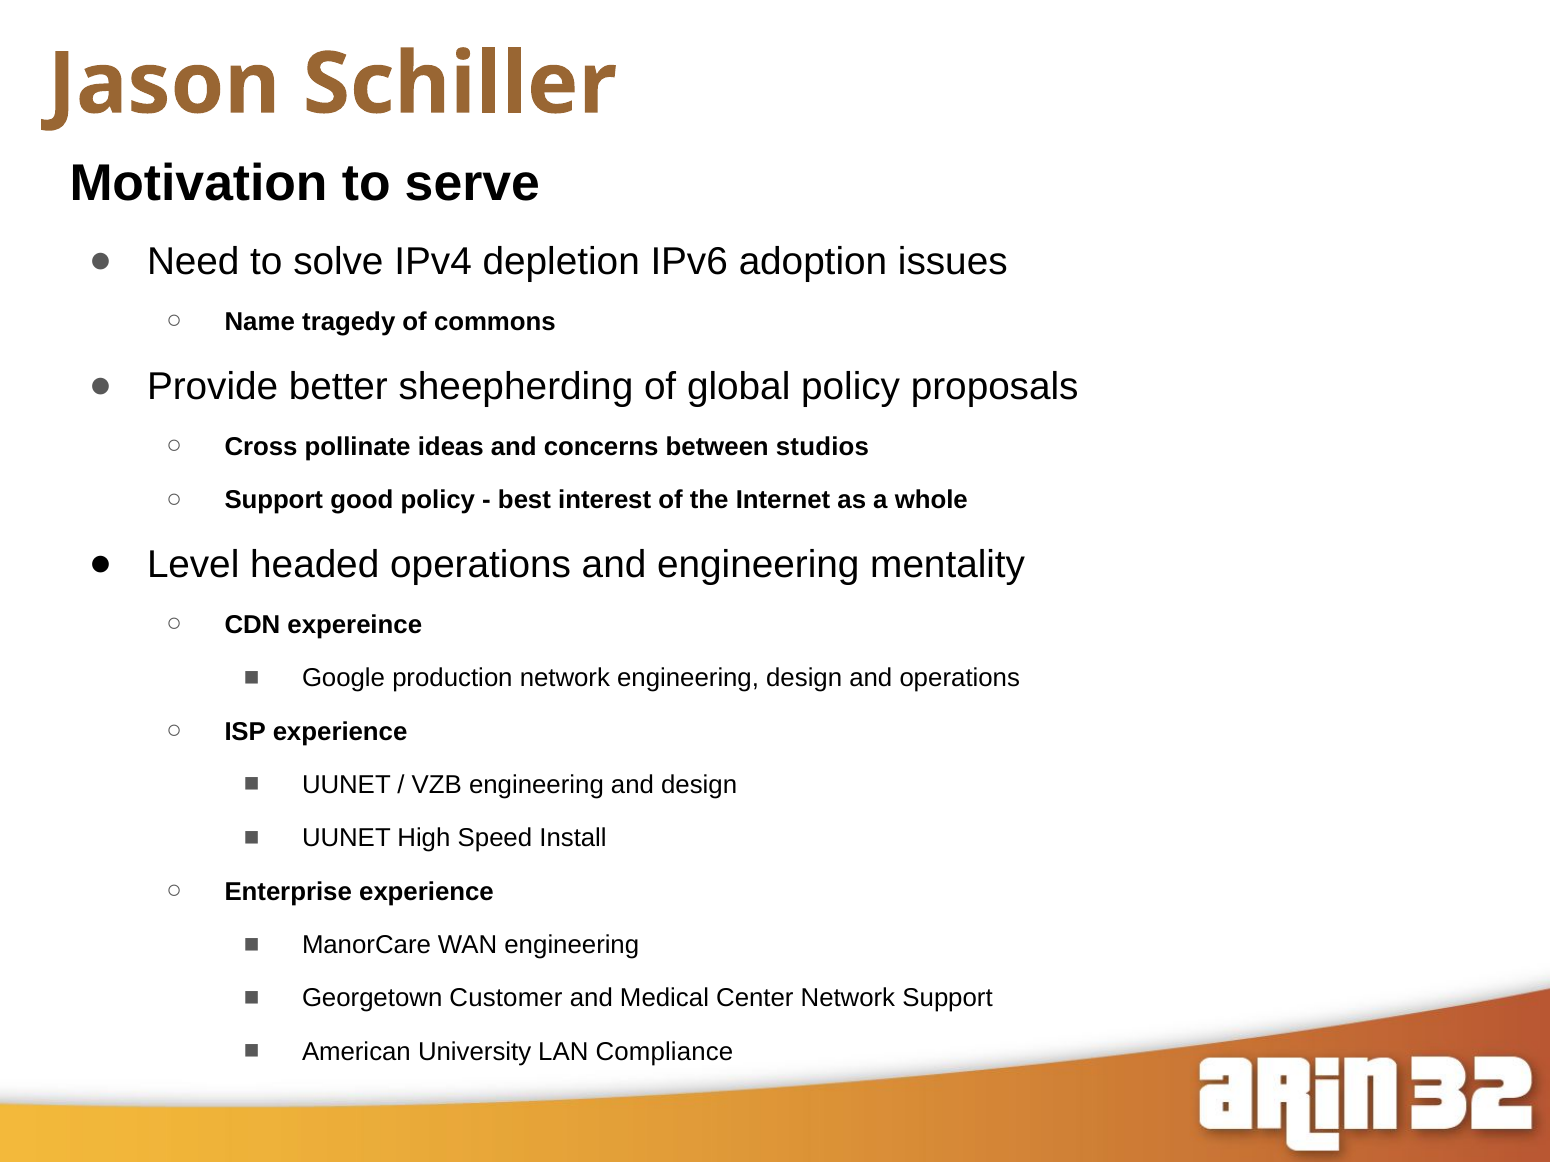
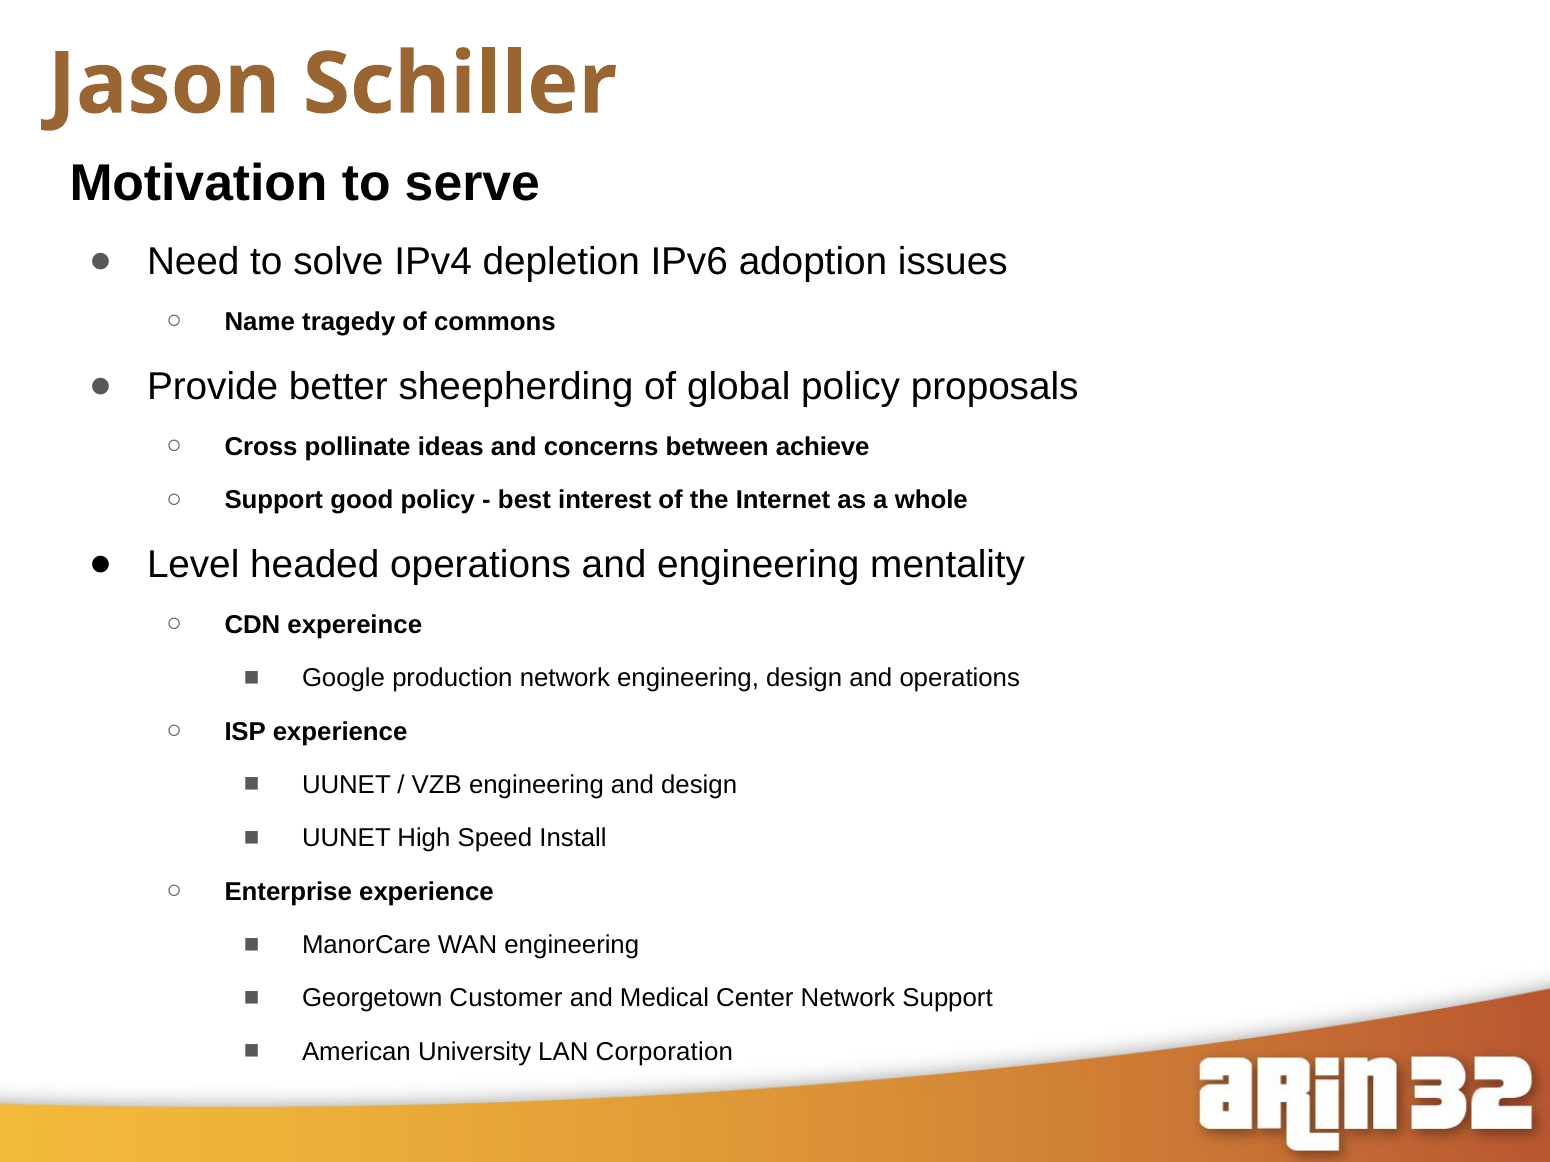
studios: studios -> achieve
Compliance: Compliance -> Corporation
